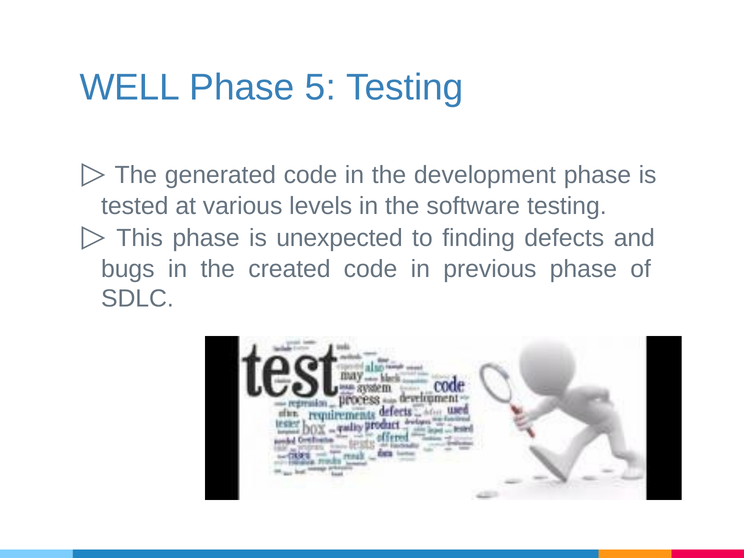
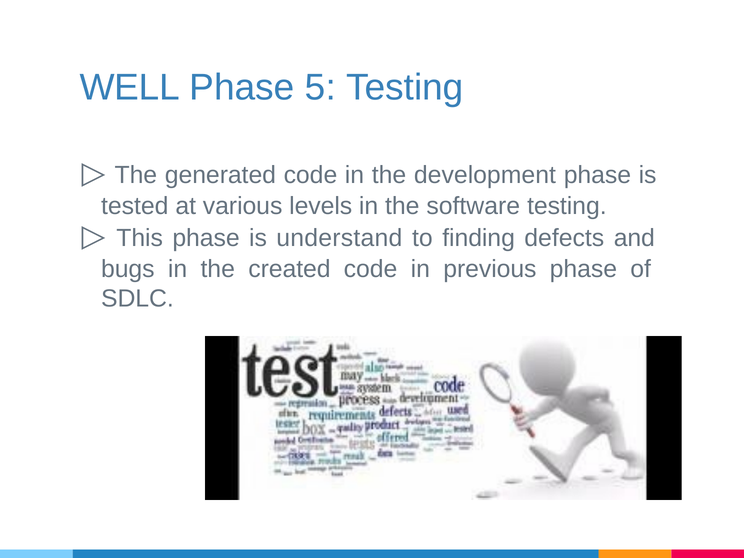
unexpected: unexpected -> understand
